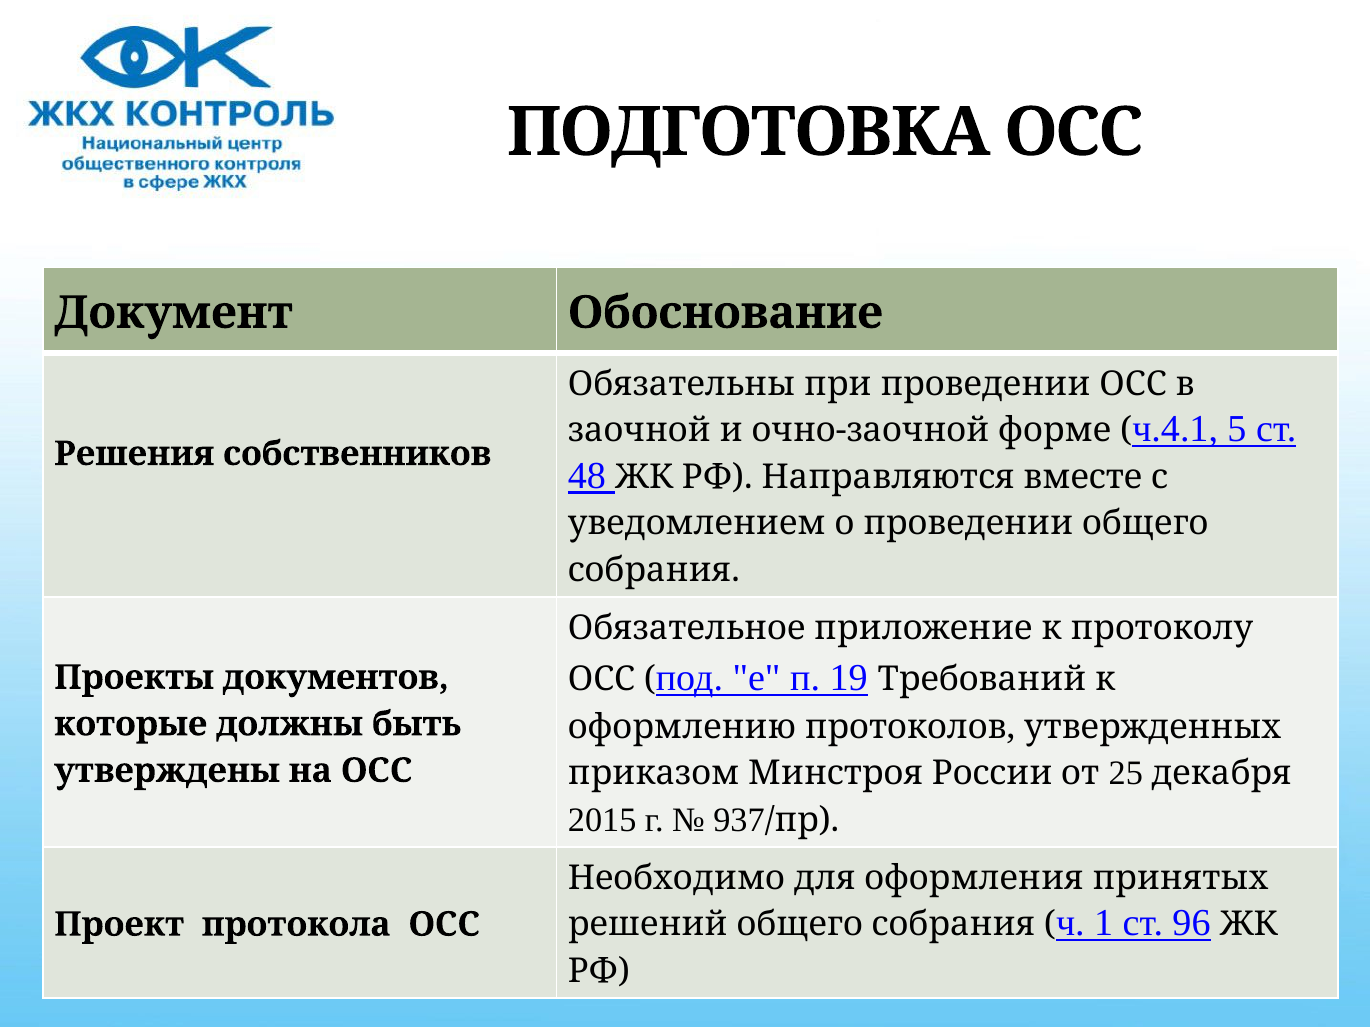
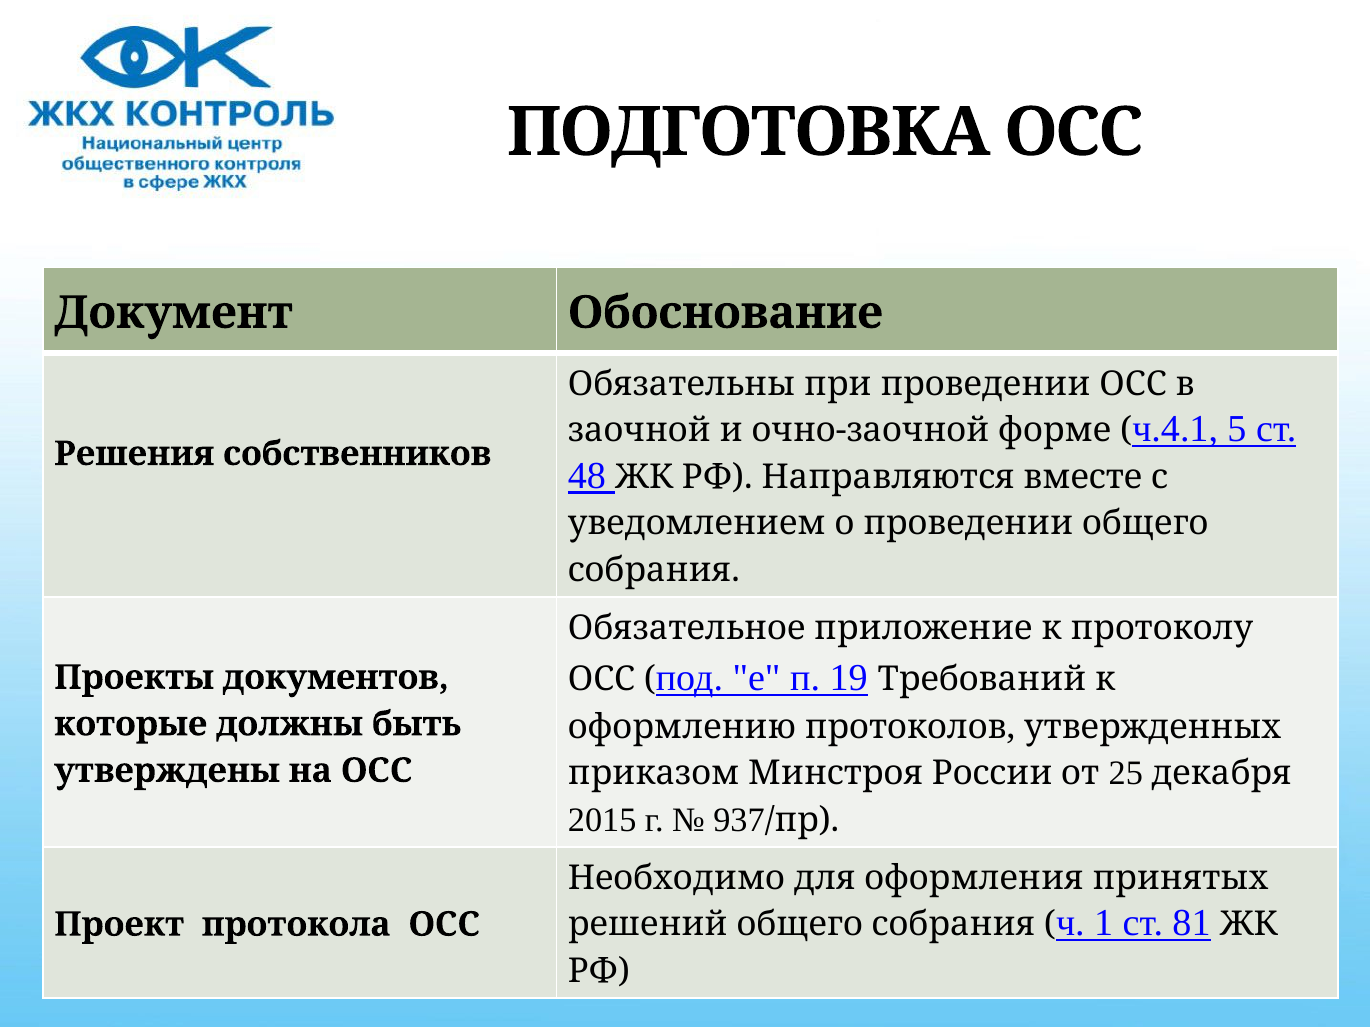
96: 96 -> 81
